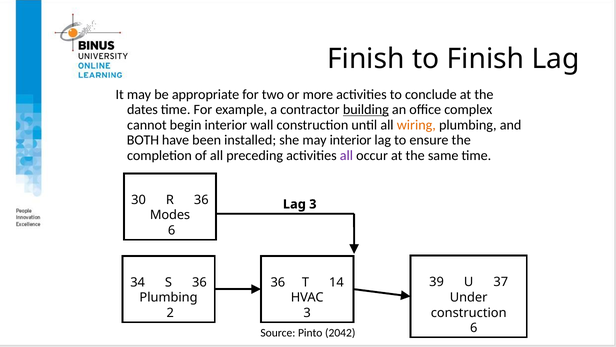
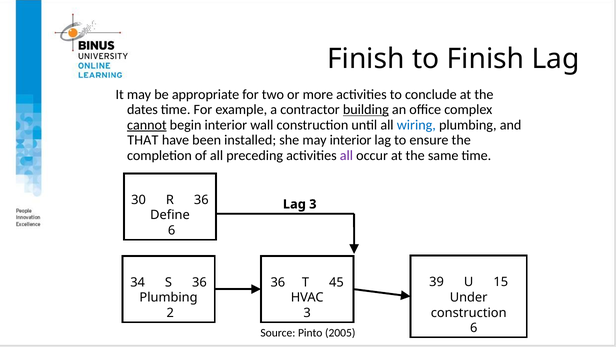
cannot underline: none -> present
wiring colour: orange -> blue
BOTH: BOTH -> THAT
Modes: Modes -> Define
37: 37 -> 15
14: 14 -> 45
2042: 2042 -> 2005
